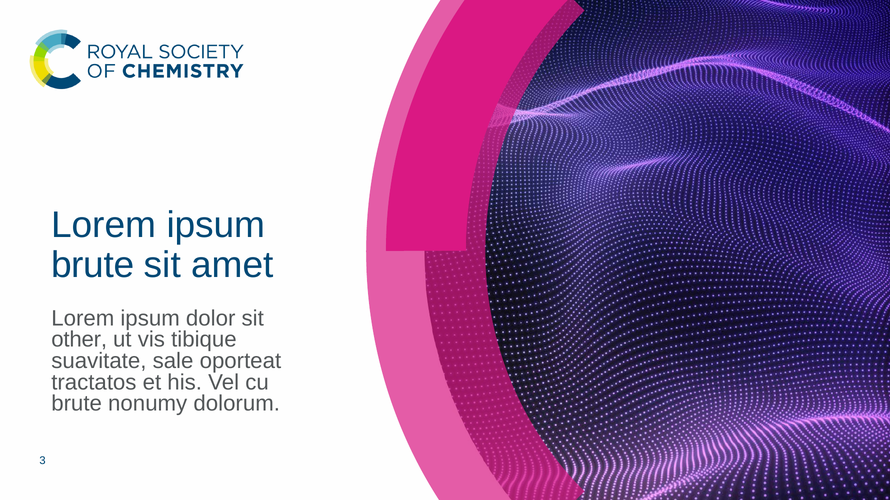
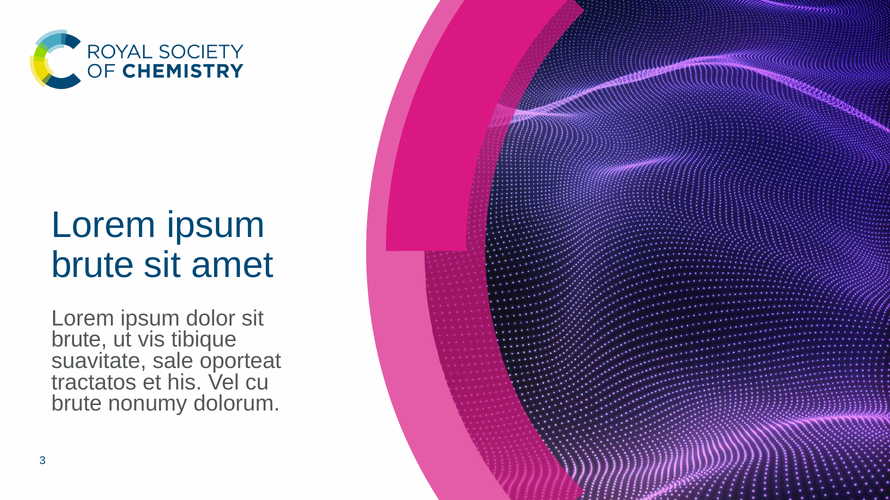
other at (79, 340): other -> brute
